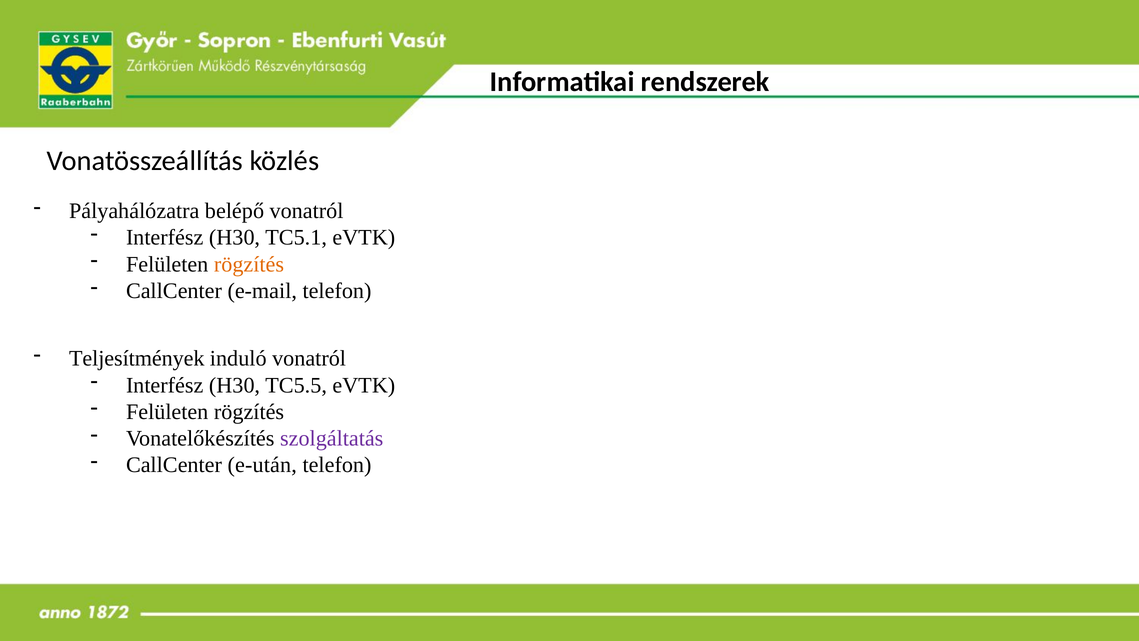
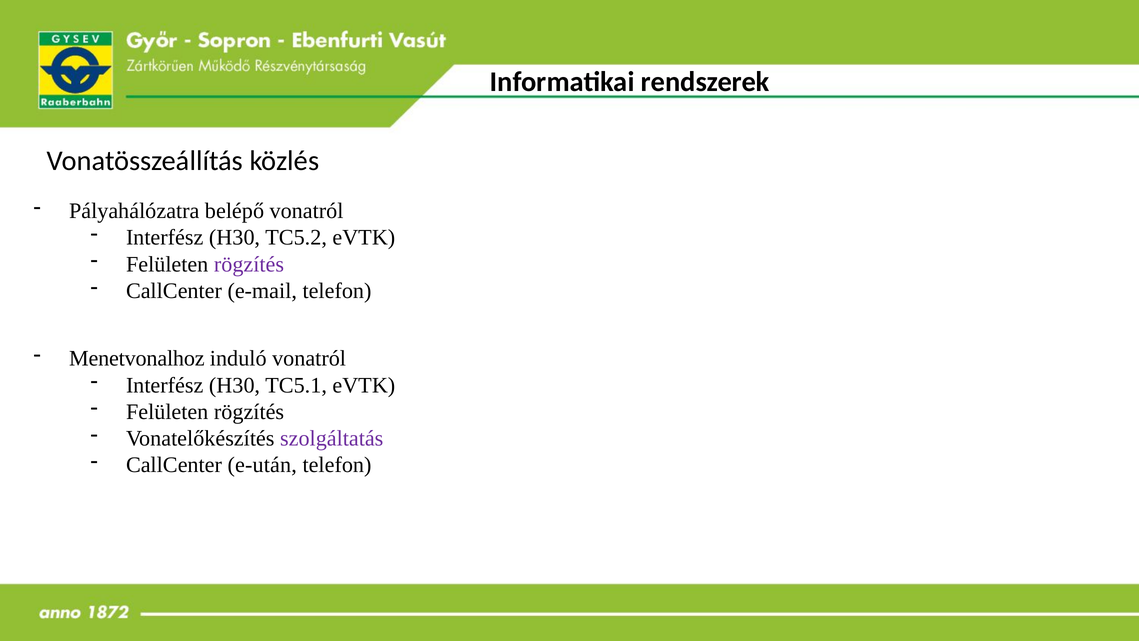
TC5.1: TC5.1 -> TC5.2
rögzítés at (249, 264) colour: orange -> purple
Teljesítmények: Teljesítmények -> Menetvonalhoz
TC5.5: TC5.5 -> TC5.1
